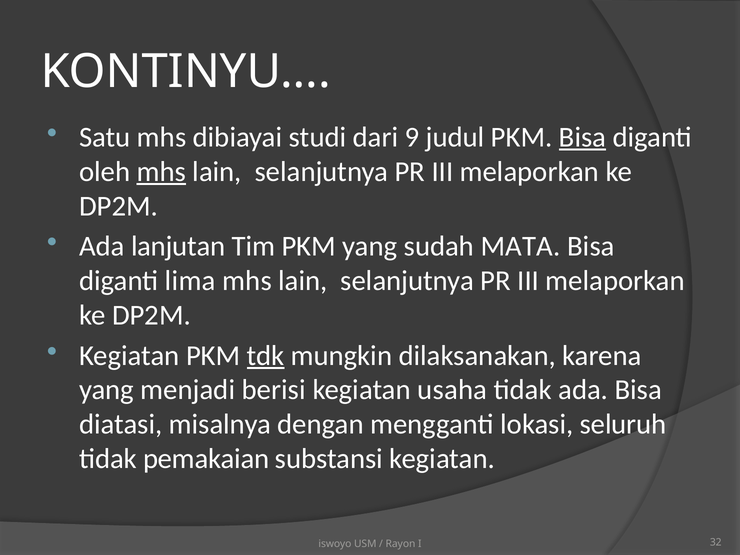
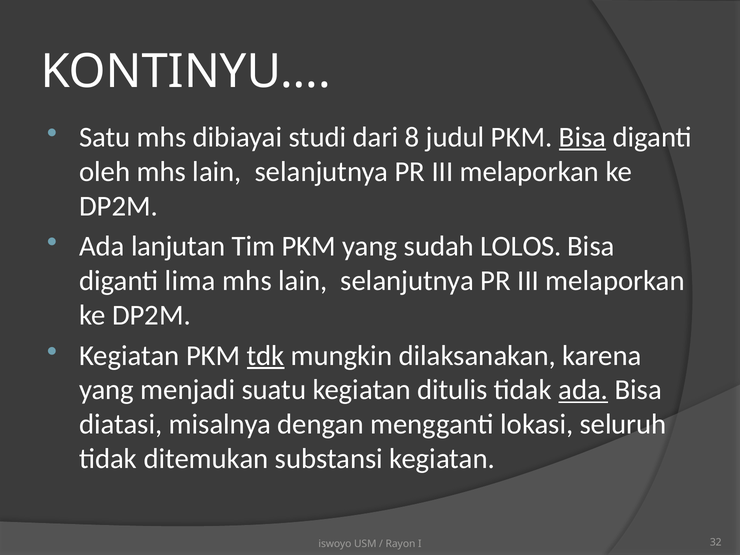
9: 9 -> 8
mhs at (161, 172) underline: present -> none
MATA: MATA -> LOLOS
berisi: berisi -> suatu
usaha: usaha -> ditulis
ada at (583, 390) underline: none -> present
pemakaian: pemakaian -> ditemukan
